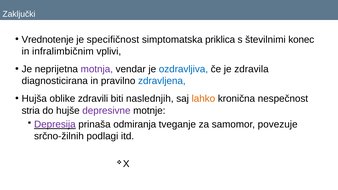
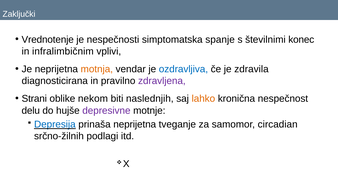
specifičnost: specifičnost -> nespečnosti
priklica: priklica -> spanje
motnja colour: purple -> orange
zdravljena colour: blue -> purple
Hujša: Hujša -> Strani
zdravili: zdravili -> nekom
stria: stria -> delu
Depresija colour: purple -> blue
prinaša odmiranja: odmiranja -> neprijetna
povezuje: povezuje -> circadian
